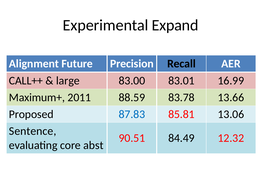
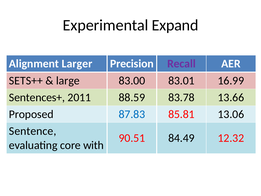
Future: Future -> Larger
Recall colour: black -> purple
CALL++: CALL++ -> SETS++
Maximum+: Maximum+ -> Sentences+
abst: abst -> with
